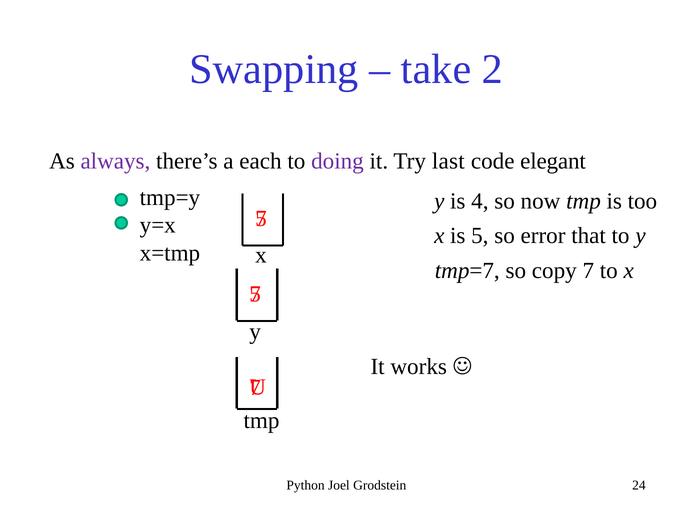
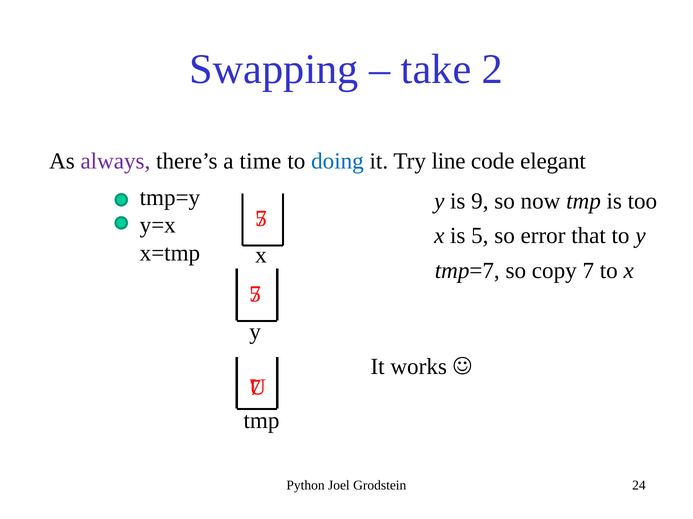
each: each -> time
doing colour: purple -> blue
last: last -> line
4: 4 -> 9
